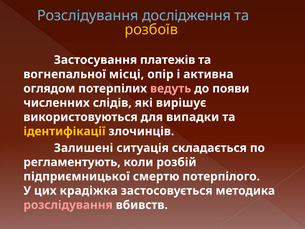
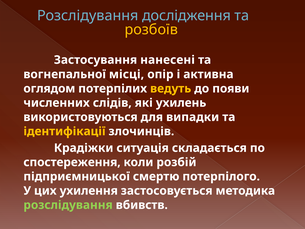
платежів: платежів -> нанесені
ведуть colour: pink -> yellow
вирішує: вирішує -> ухилень
Залишені: Залишені -> Крадіжки
регламентують: регламентують -> спостереження
крадіжка: крадіжка -> ухилення
розслідування at (68, 205) colour: pink -> light green
